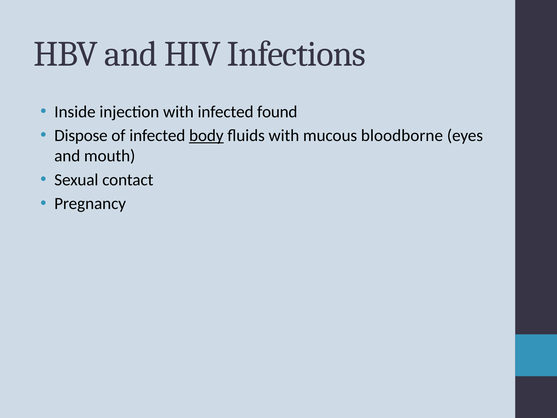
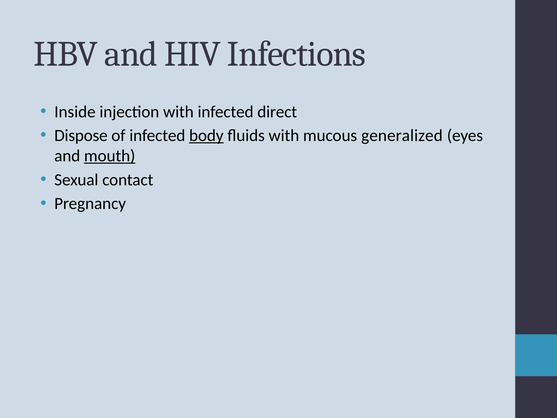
found: found -> direct
bloodborne: bloodborne -> generalized
mouth underline: none -> present
